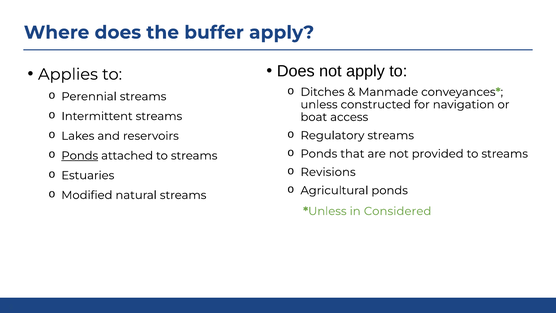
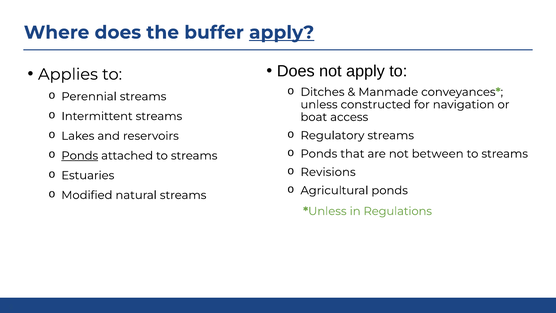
apply at (282, 32) underline: none -> present
provided: provided -> between
Considered: Considered -> Regulations
